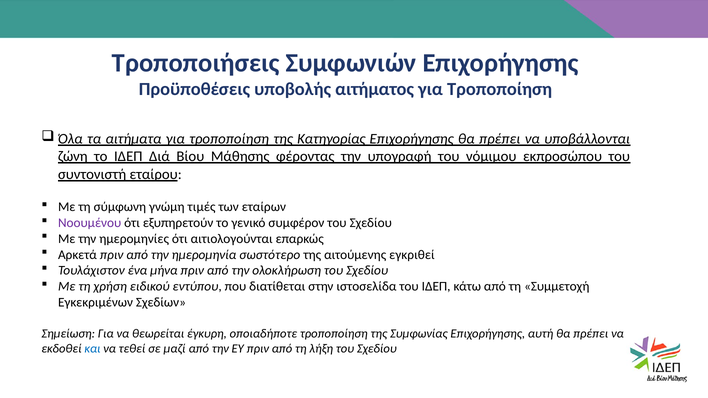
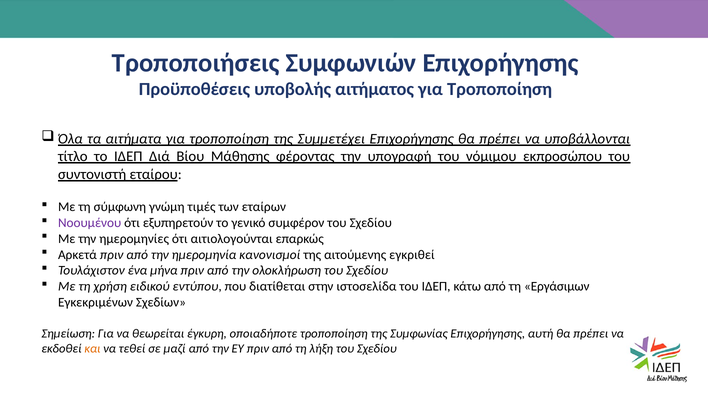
Κατηγορίας: Κατηγορίας -> Συμμετέχει
ζώνη: ζώνη -> τίτλο
σωστότερο: σωστότερο -> κανονισμοί
Συμμετοχή: Συμμετοχή -> Εργάσιμων
και colour: blue -> orange
